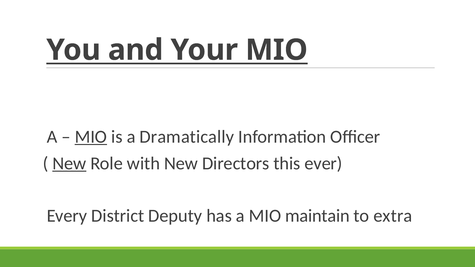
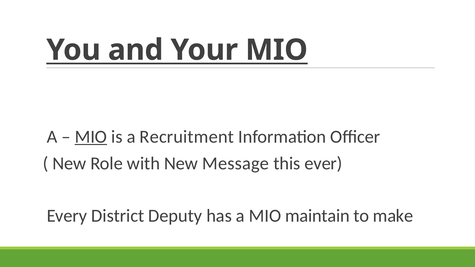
Dramatically: Dramatically -> Recruitment
New at (69, 163) underline: present -> none
Directors: Directors -> Message
extra: extra -> make
